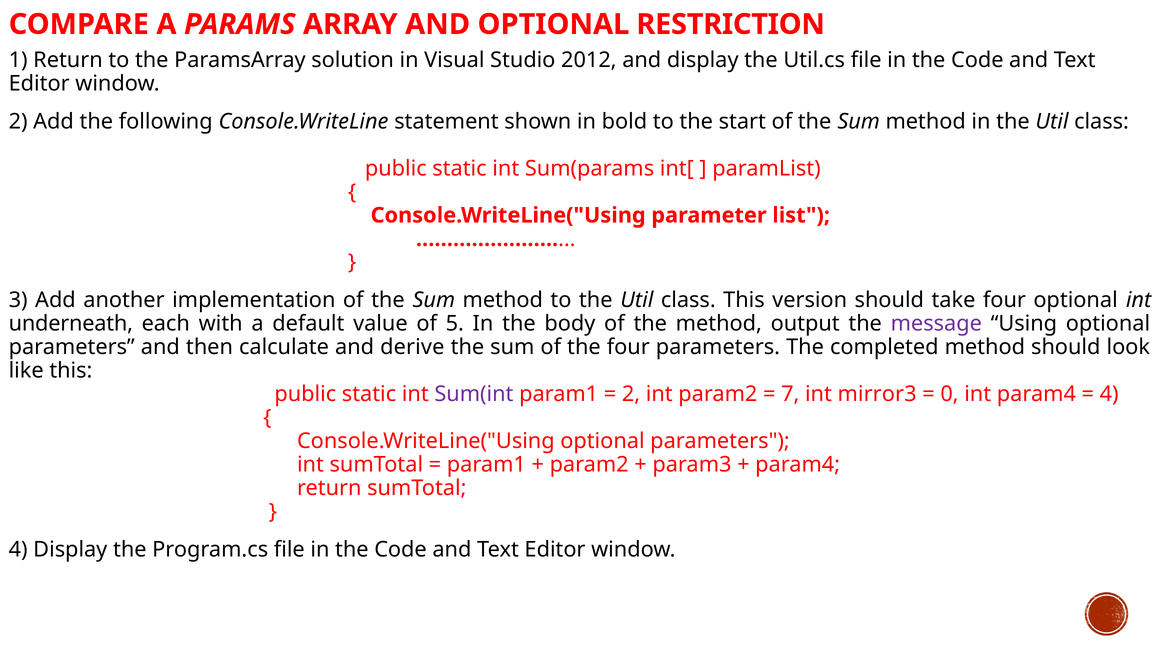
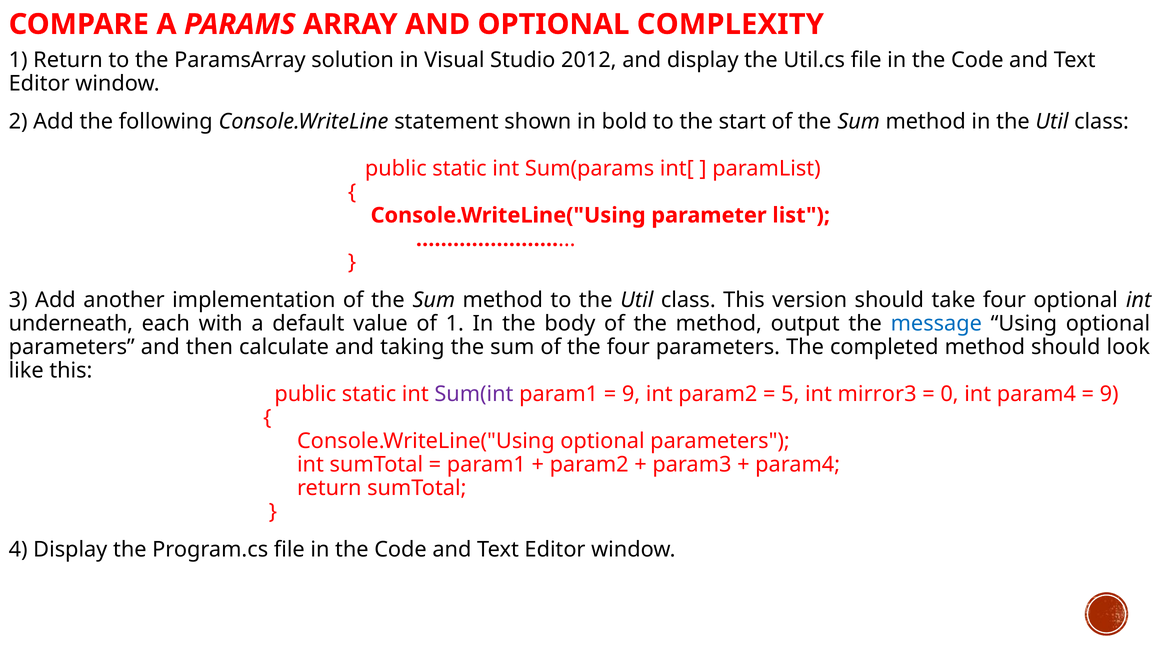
RESTRICTION: RESTRICTION -> COMPLEXITY
of 5: 5 -> 1
message colour: purple -> blue
derive: derive -> taking
2 at (631, 394): 2 -> 9
7: 7 -> 5
4 at (1109, 394): 4 -> 9
